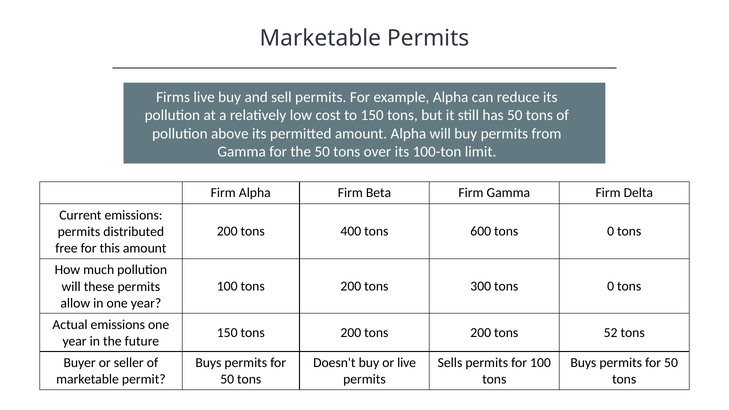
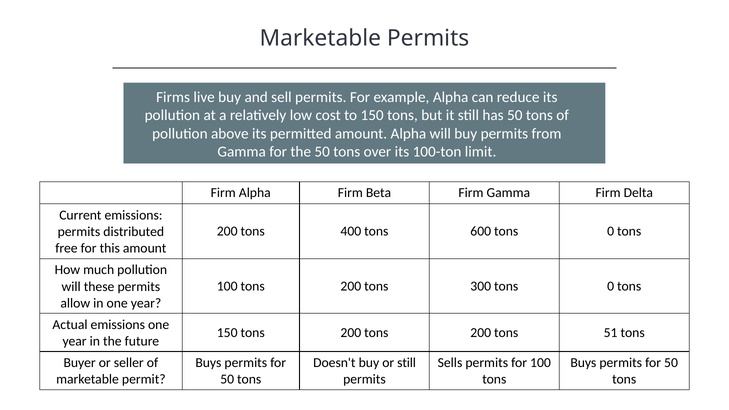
52: 52 -> 51
or live: live -> still
